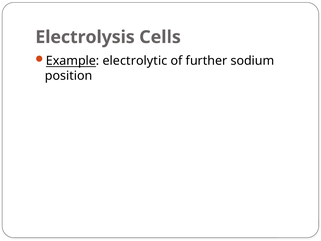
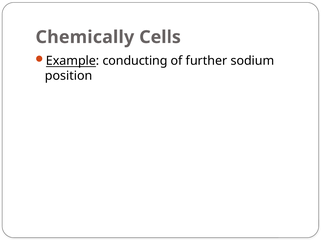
Electrolysis: Electrolysis -> Chemically
electrolytic: electrolytic -> conducting
